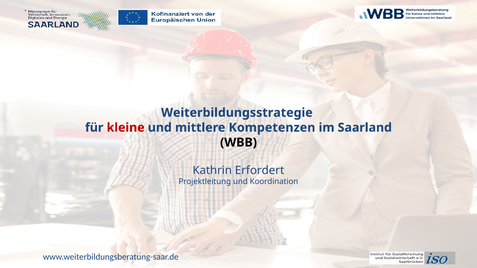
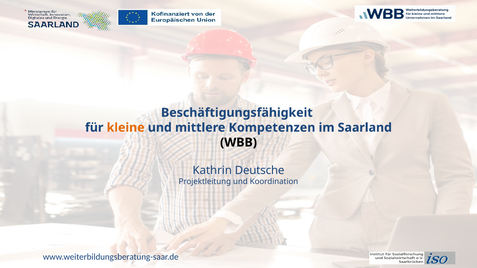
Weiterbildungsstrategie: Weiterbildungsstrategie -> Beschäftigungsfähigkeit
kleine colour: red -> orange
Erfordert: Erfordert -> Deutsche
